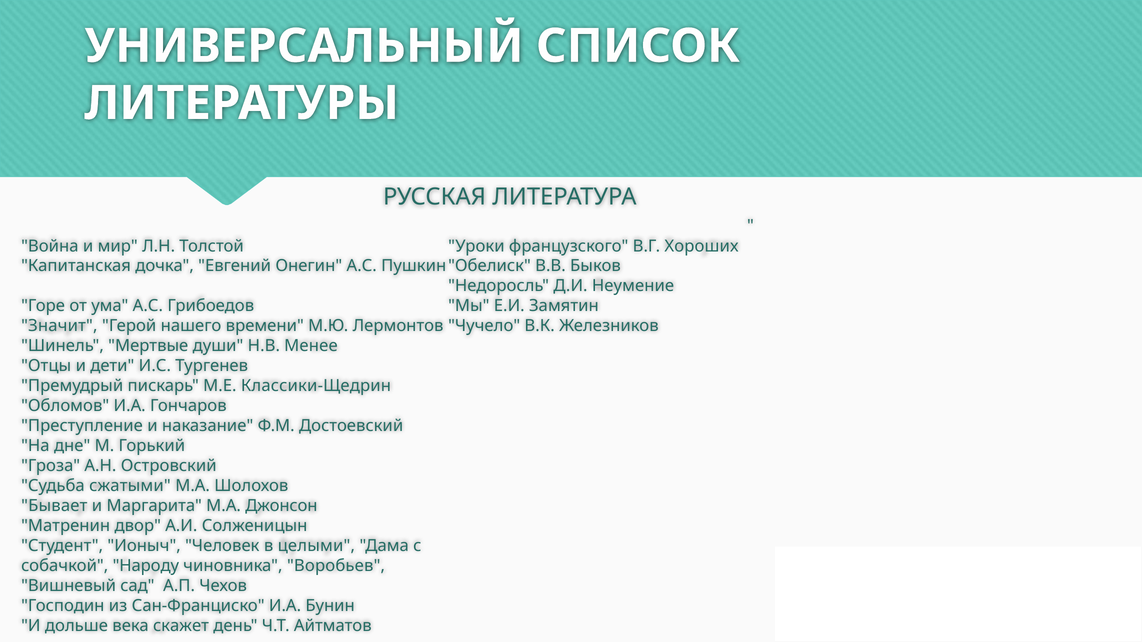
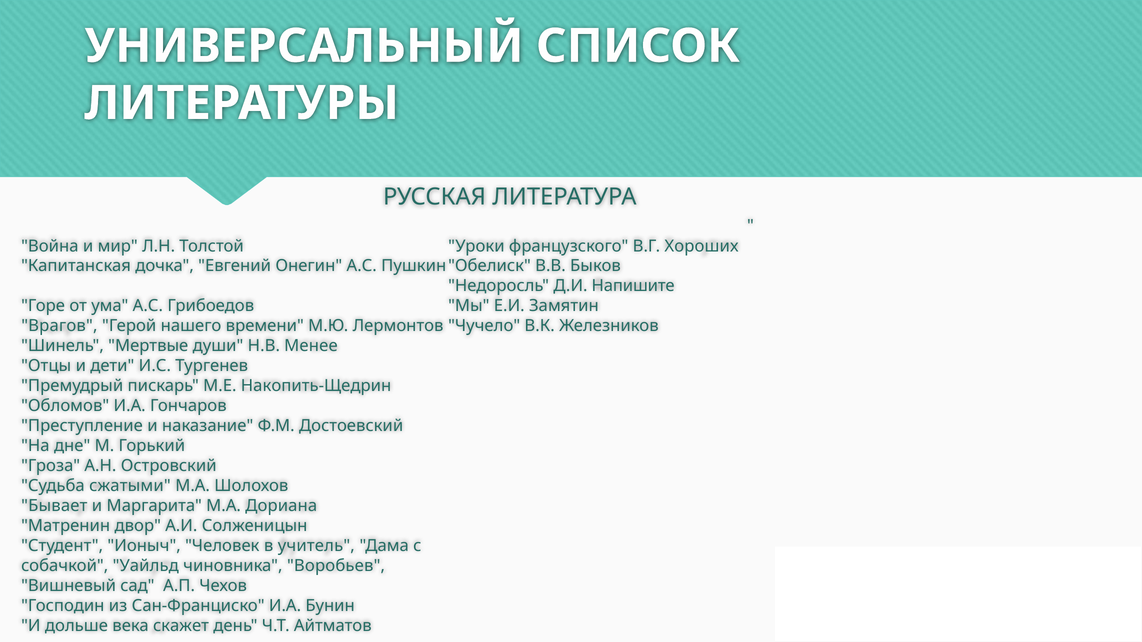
Неумение: Неумение -> Напишите
Значит: Значит -> Врагов
Классики-Щедрин: Классики-Щедрин -> Накопить-Щедрин
Джонсон: Джонсон -> Дориана
целыми: целыми -> учитель
Народу: Народу -> Уайльд
